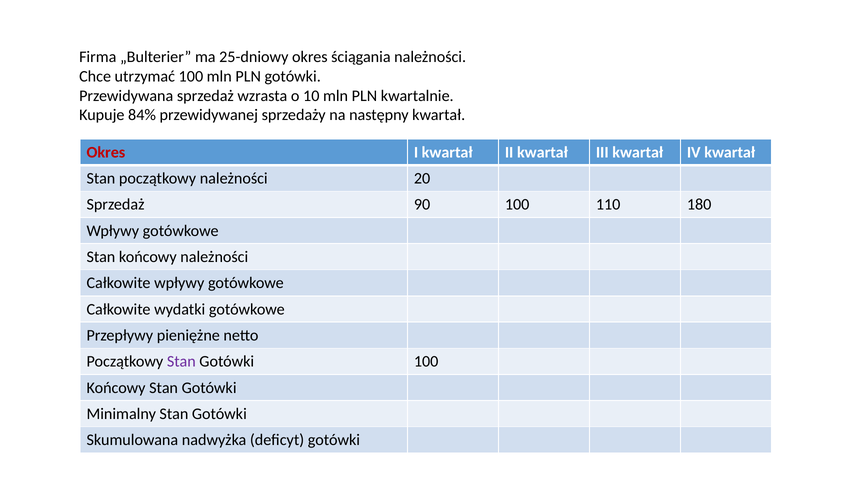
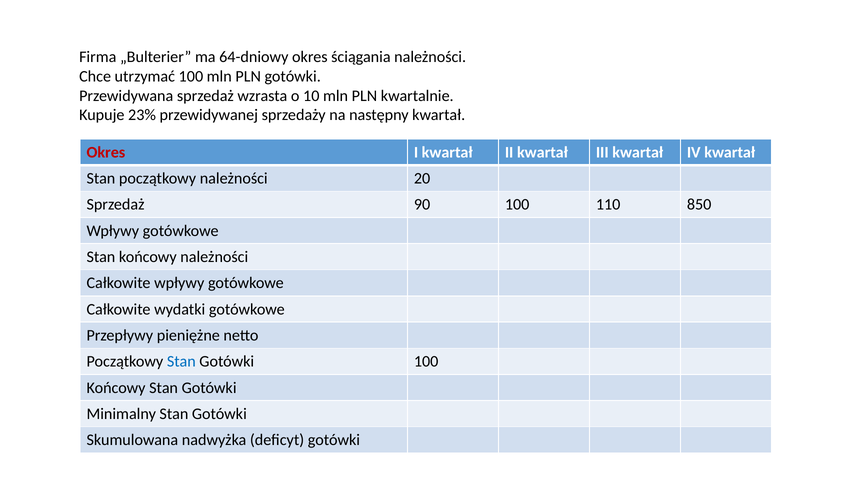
25-dniowy: 25-dniowy -> 64-dniowy
84%: 84% -> 23%
180: 180 -> 850
Stan at (181, 361) colour: purple -> blue
